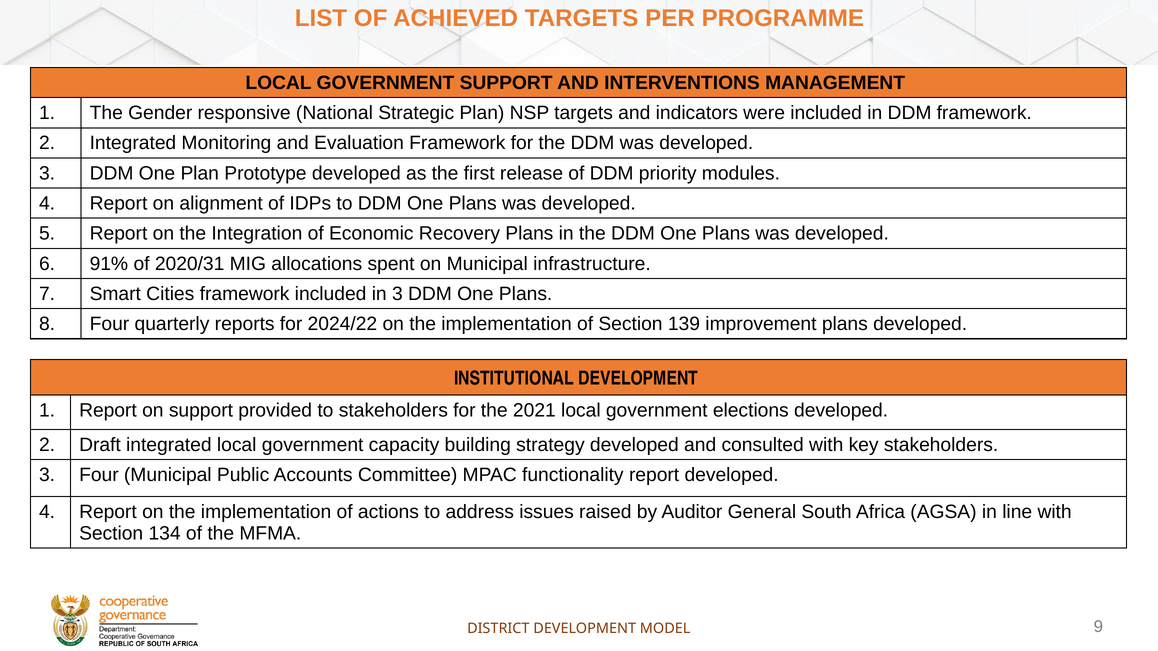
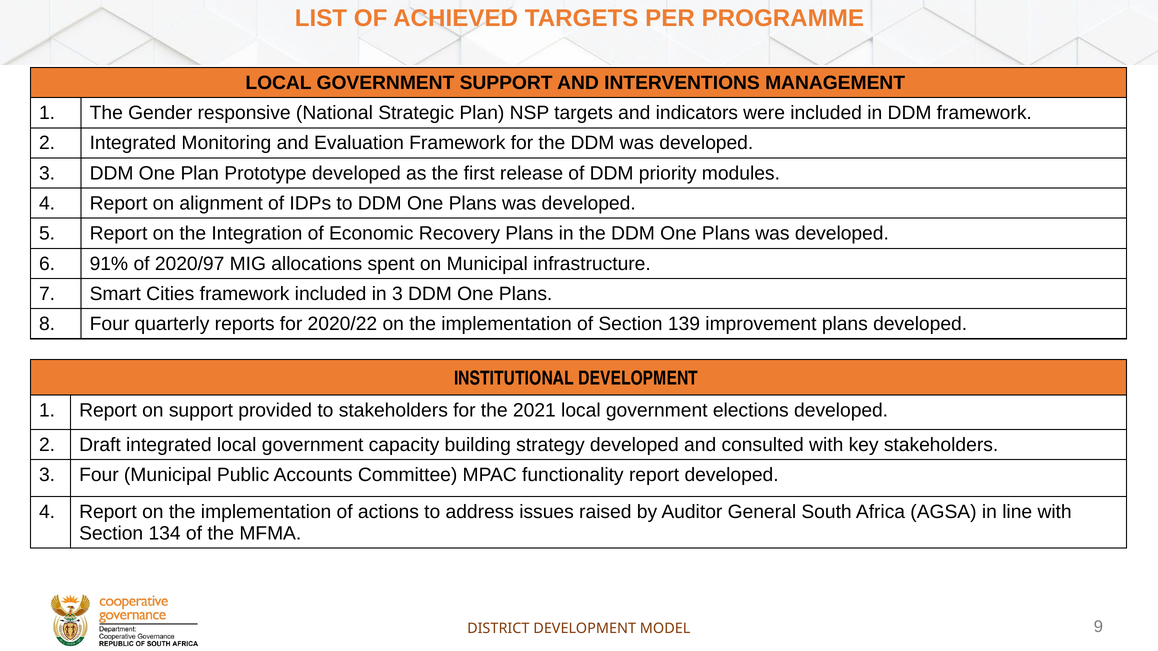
2020/31: 2020/31 -> 2020/97
2024/22: 2024/22 -> 2020/22
